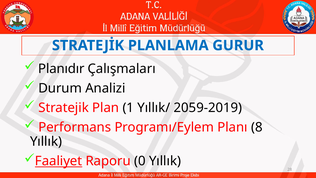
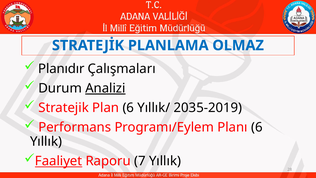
GURUR: GURUR -> OLMAZ
Analizi underline: none -> present
Plan 1: 1 -> 6
2059-2019: 2059-2019 -> 2035-2019
Planı 8: 8 -> 6
0: 0 -> 7
